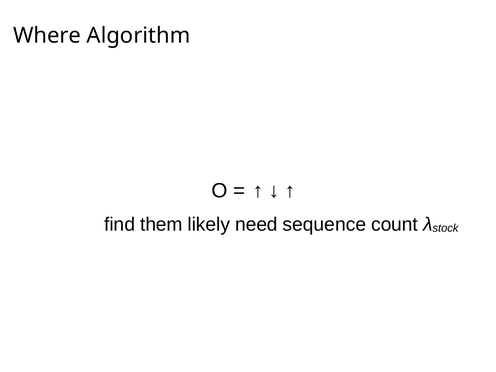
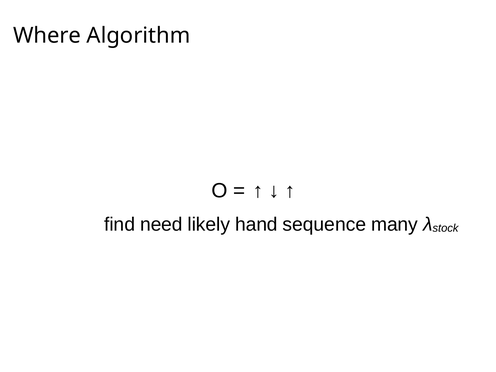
them: them -> need
need: need -> hand
count: count -> many
